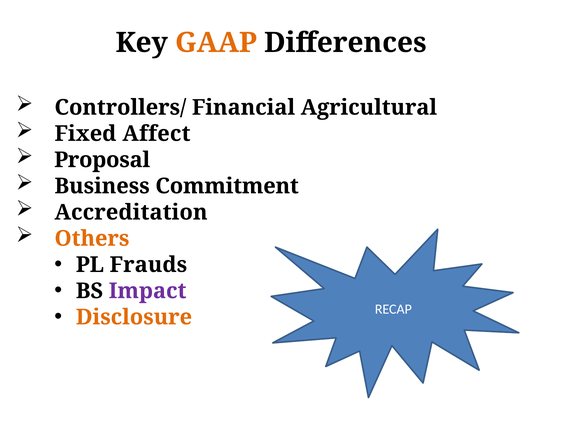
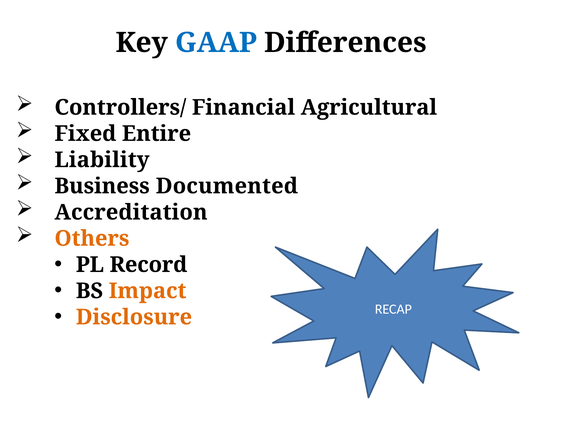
GAAP colour: orange -> blue
Affect: Affect -> Entire
Proposal: Proposal -> Liability
Commitment: Commitment -> Documented
Frauds: Frauds -> Record
Impact colour: purple -> orange
